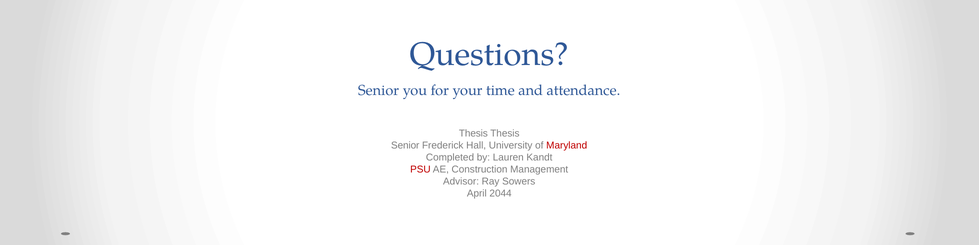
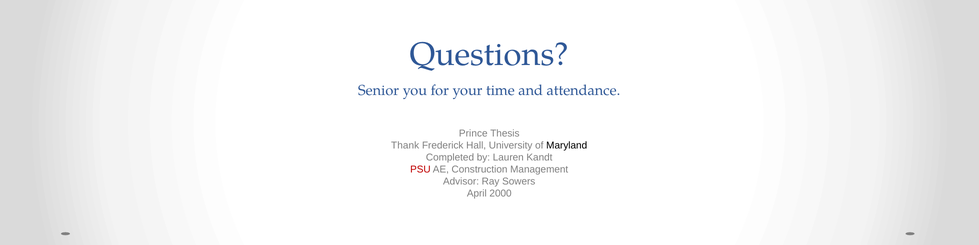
Thesis at (473, 133): Thesis -> Prince
Senior at (405, 145): Senior -> Thank
Maryland colour: red -> black
2044: 2044 -> 2000
